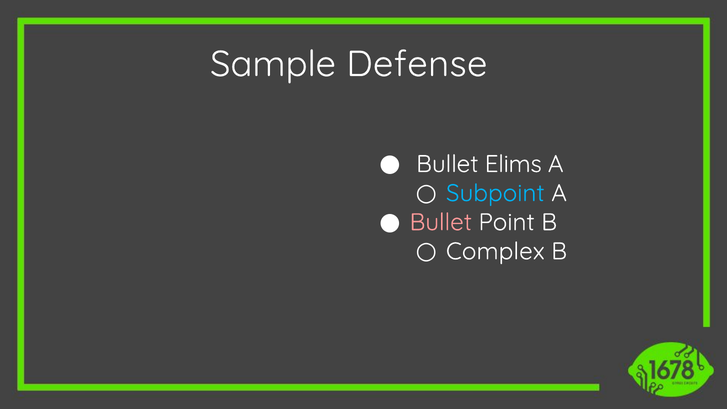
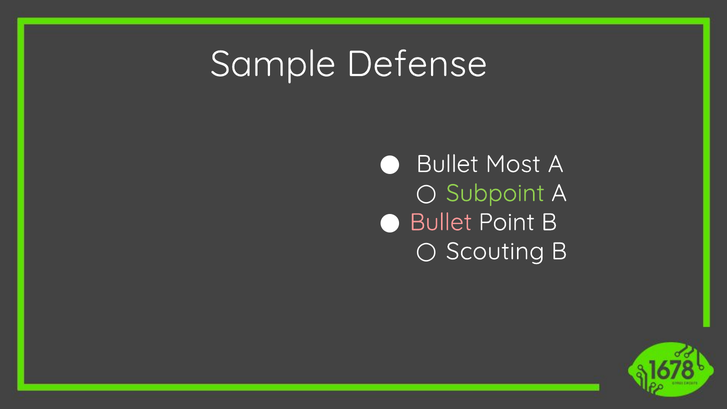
Elims: Elims -> Most
Subpoint colour: light blue -> light green
Complex: Complex -> Scouting
